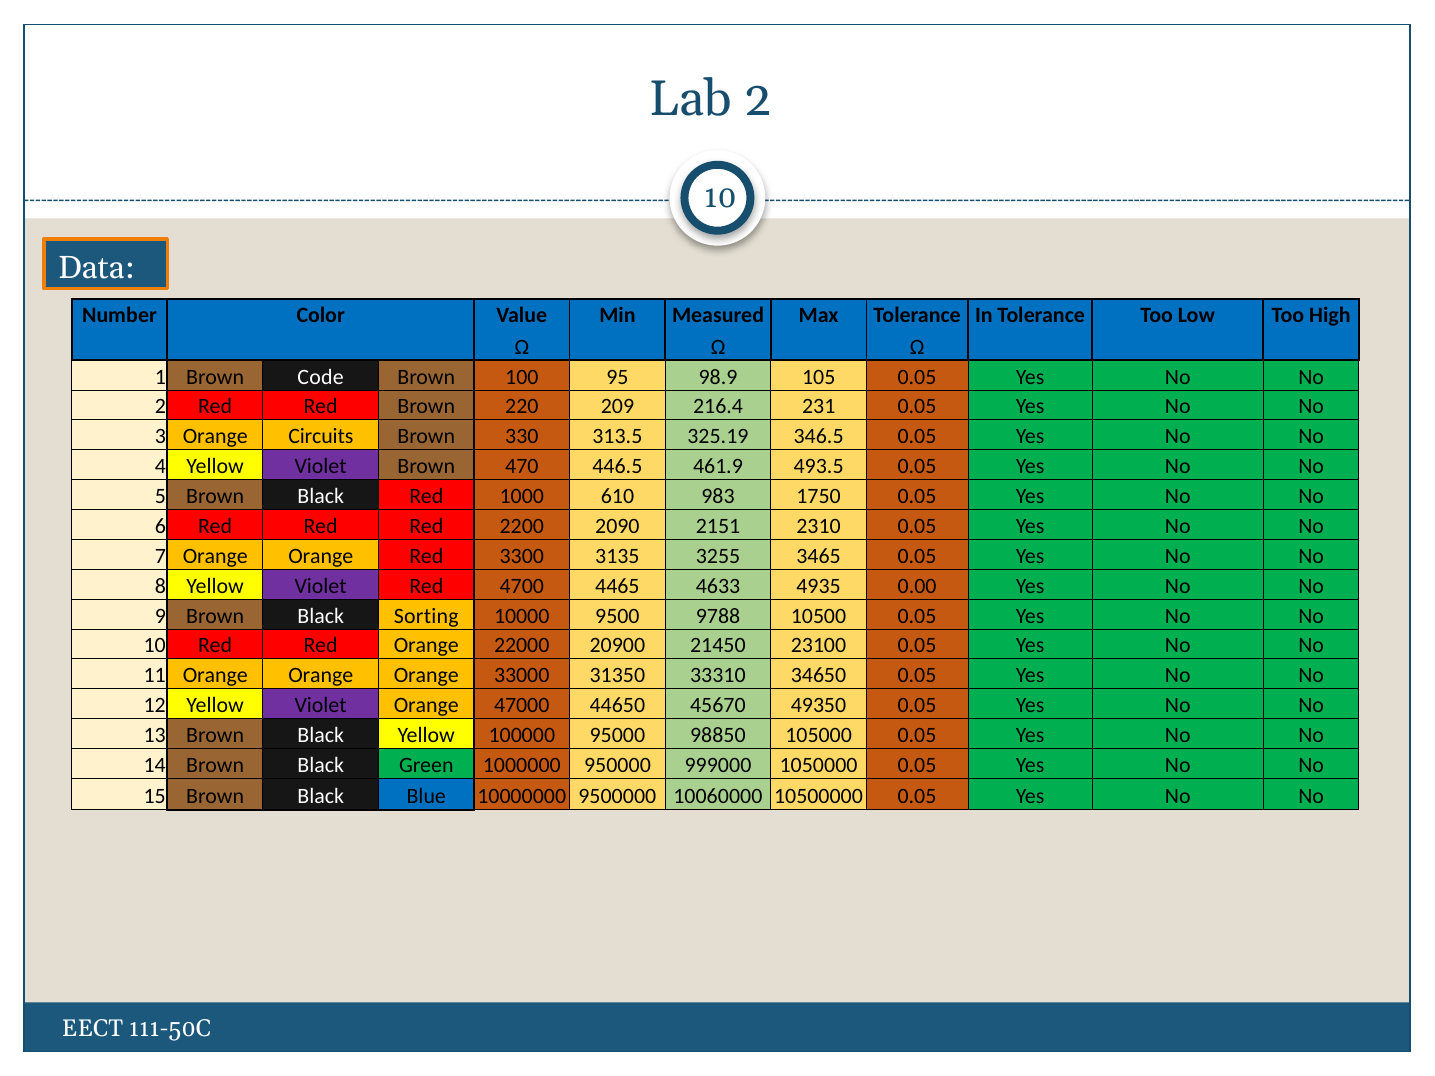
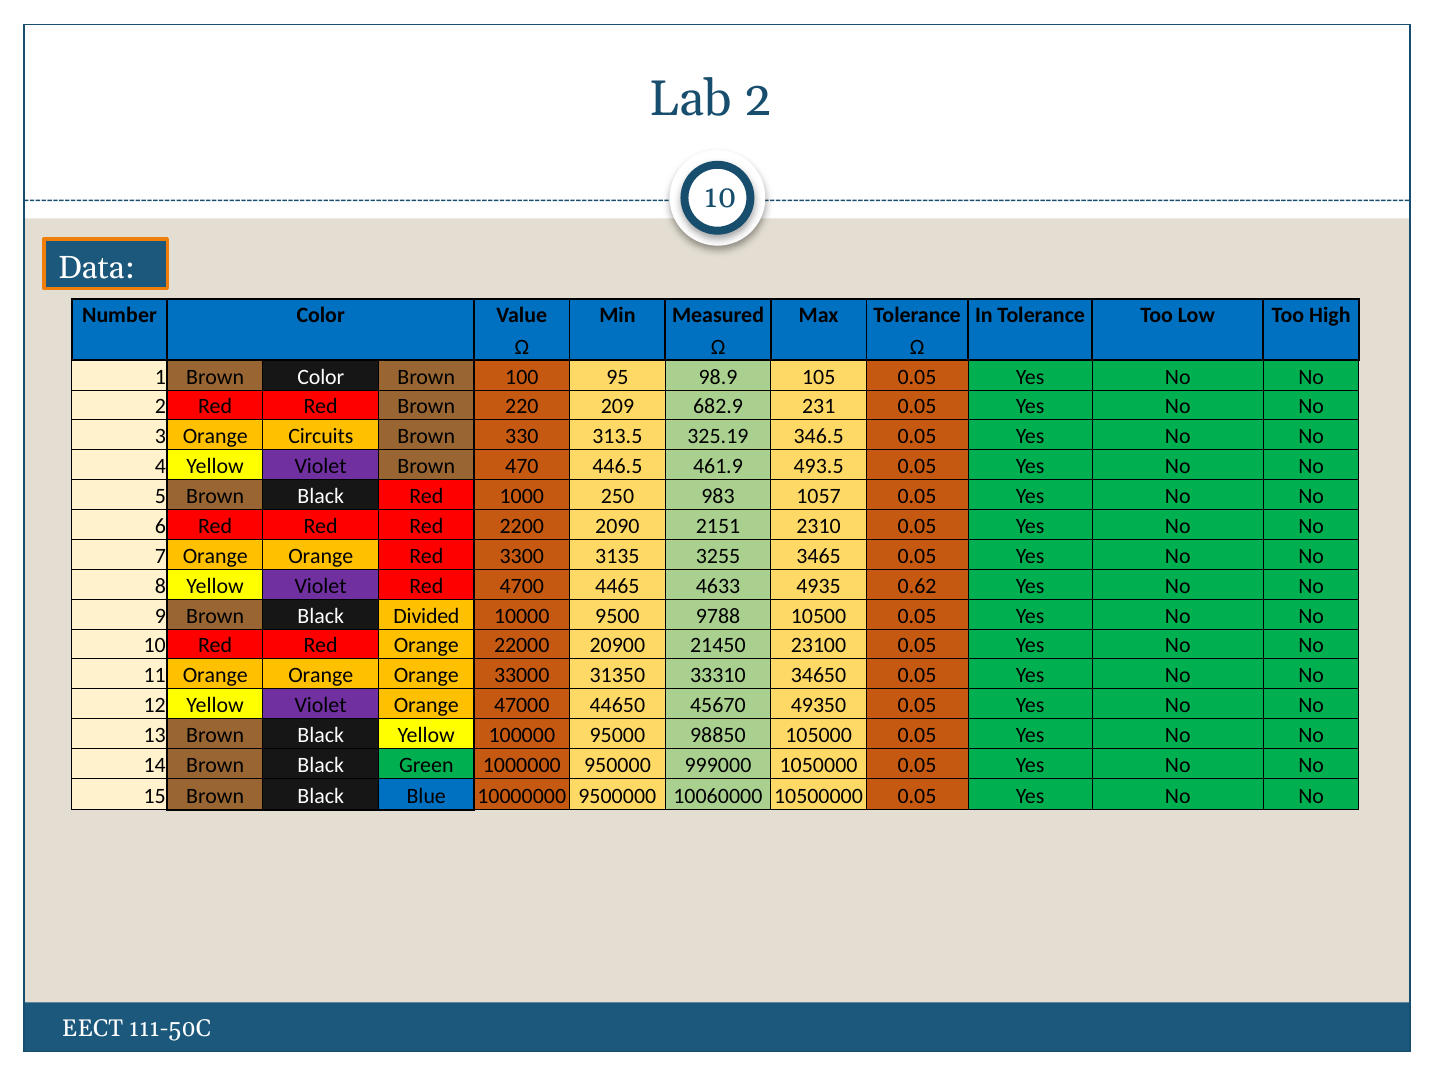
Brown Code: Code -> Color
216.4: 216.4 -> 682.9
610: 610 -> 250
1750: 1750 -> 1057
0.00: 0.00 -> 0.62
Sorting: Sorting -> Divided
